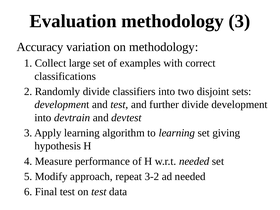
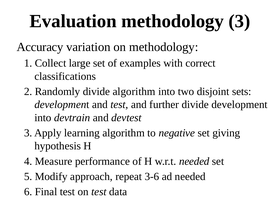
divide classifiers: classifiers -> algorithm
to learning: learning -> negative
3-2: 3-2 -> 3-6
